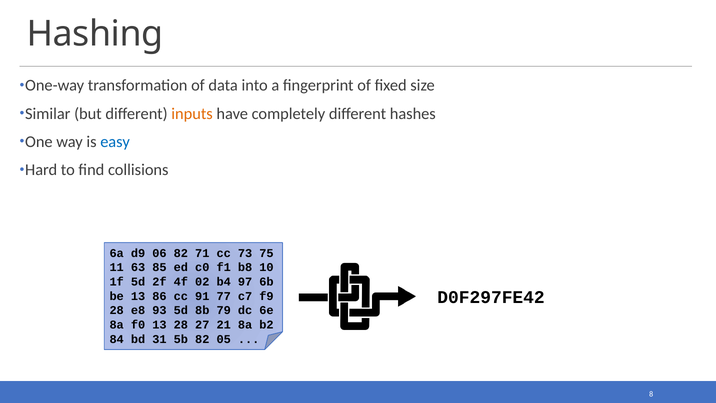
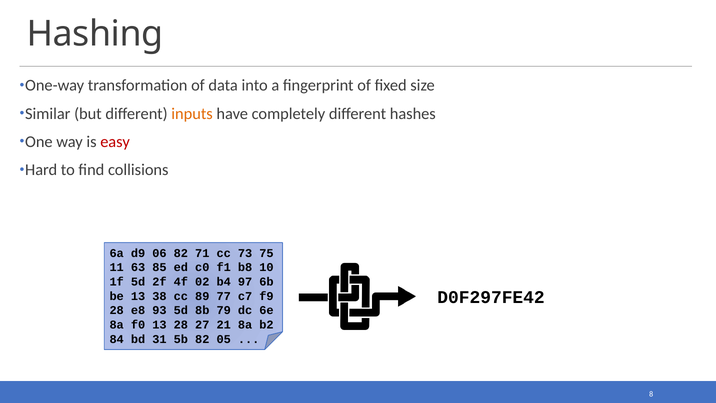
easy colour: blue -> red
86: 86 -> 38
91: 91 -> 89
